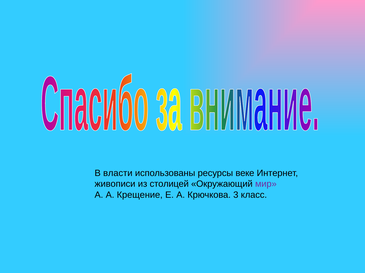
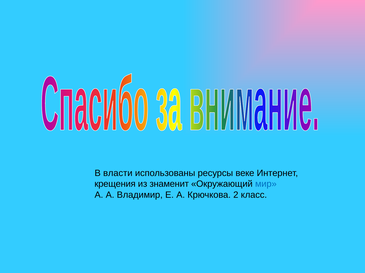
живописи: живописи -> крещения
столицей: столицей -> знаменит
мир colour: purple -> blue
Крещение: Крещение -> Владимир
3: 3 -> 2
